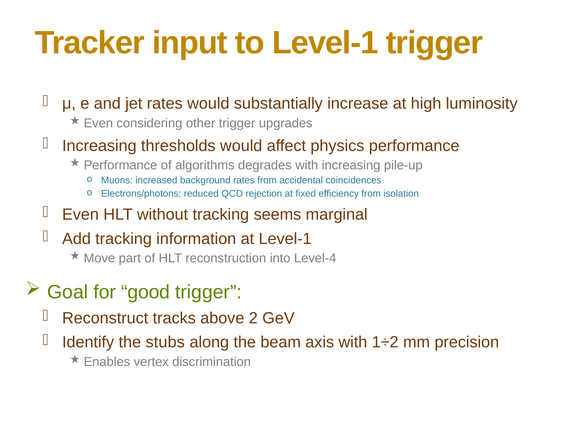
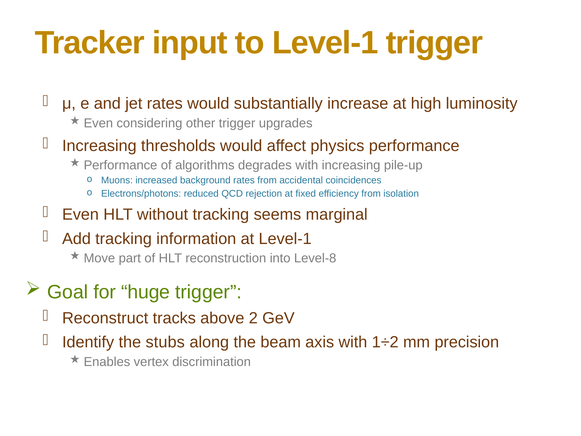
Level-4: Level-4 -> Level-8
good: good -> huge
